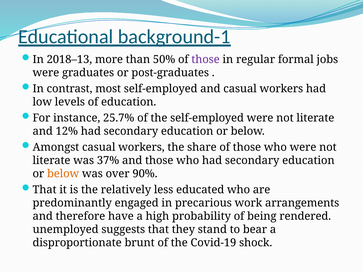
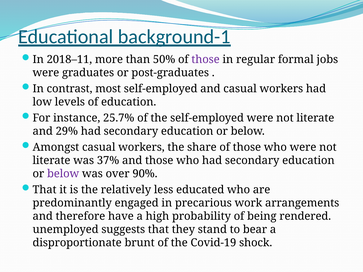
2018–13: 2018–13 -> 2018–11
12%: 12% -> 29%
below at (63, 174) colour: orange -> purple
